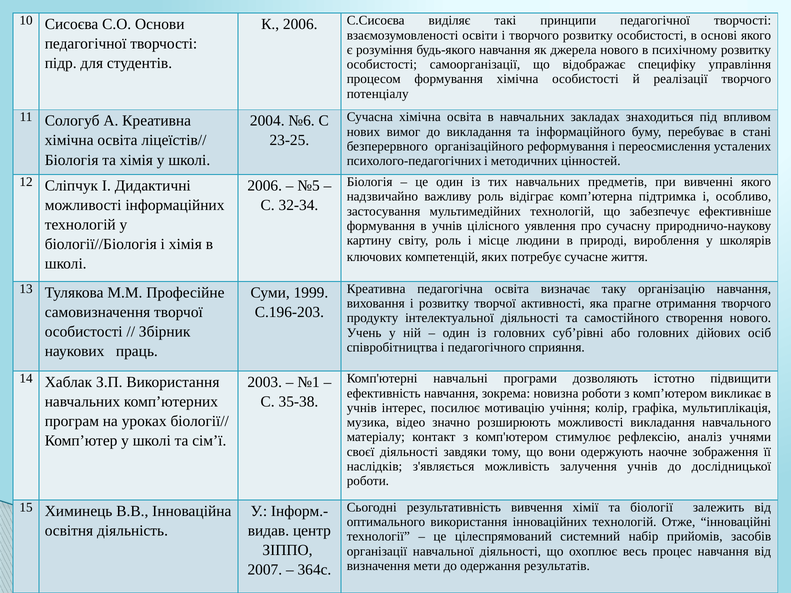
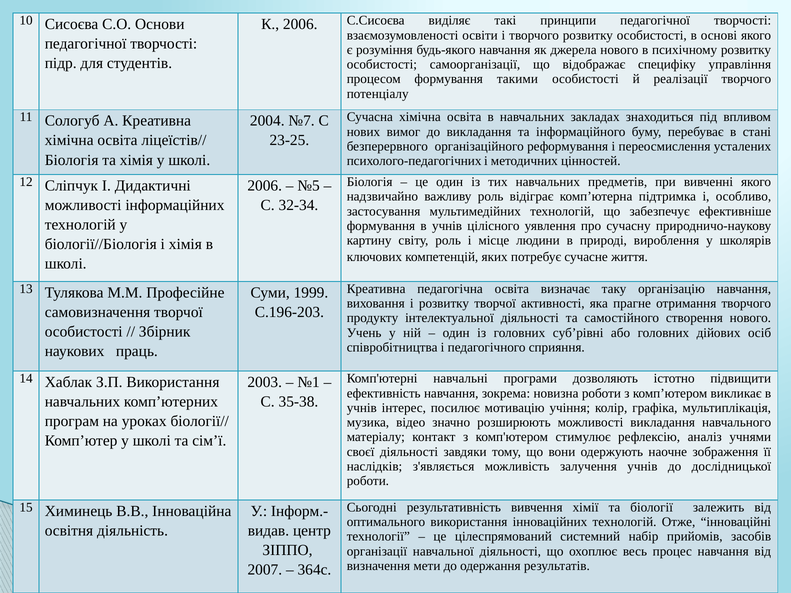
формування хімічна: хімічна -> такими
№6: №6 -> №7
